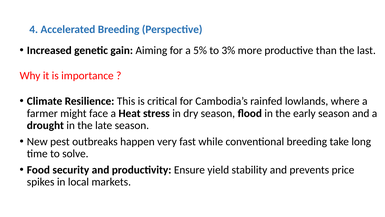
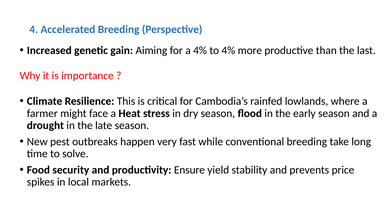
a 5%: 5% -> 4%
to 3%: 3% -> 4%
